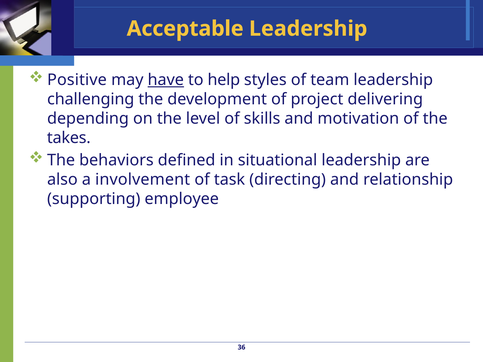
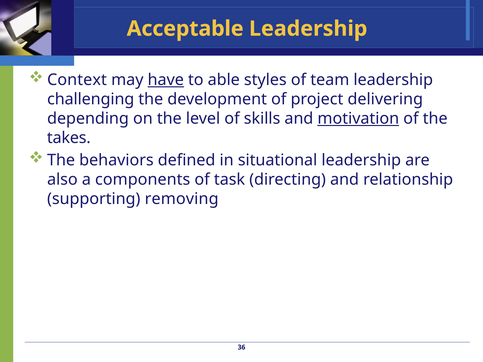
Positive: Positive -> Context
help: help -> able
motivation underline: none -> present
involvement: involvement -> components
employee: employee -> removing
